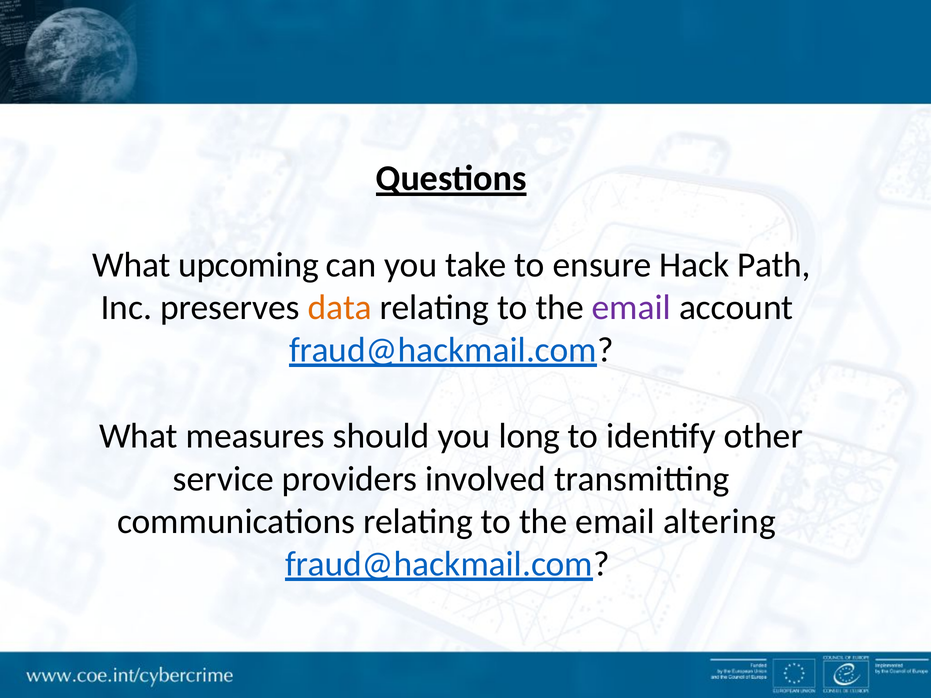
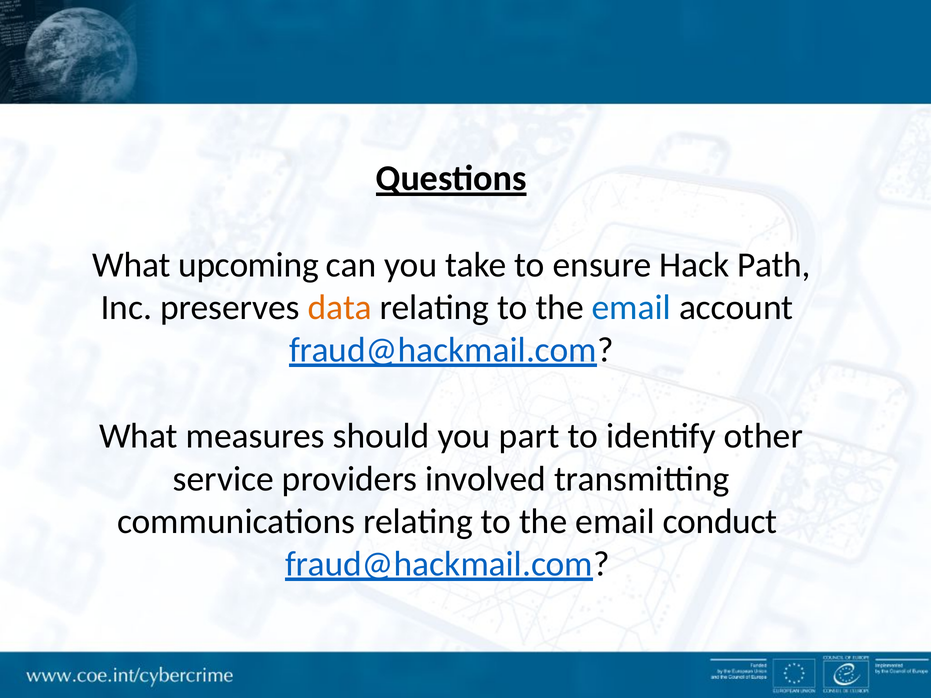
email at (631, 308) colour: purple -> blue
long: long -> part
altering: altering -> conduct
